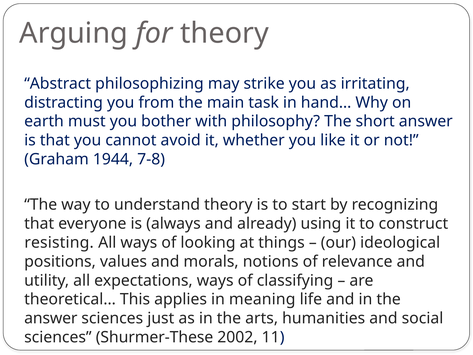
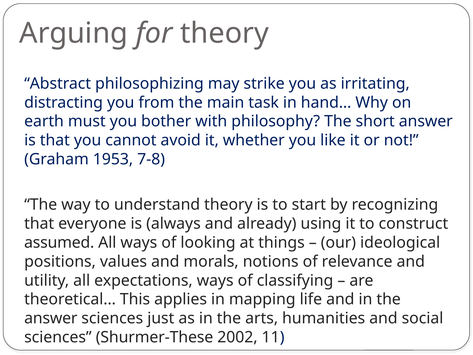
1944: 1944 -> 1953
resisting: resisting -> assumed
meaning: meaning -> mapping
